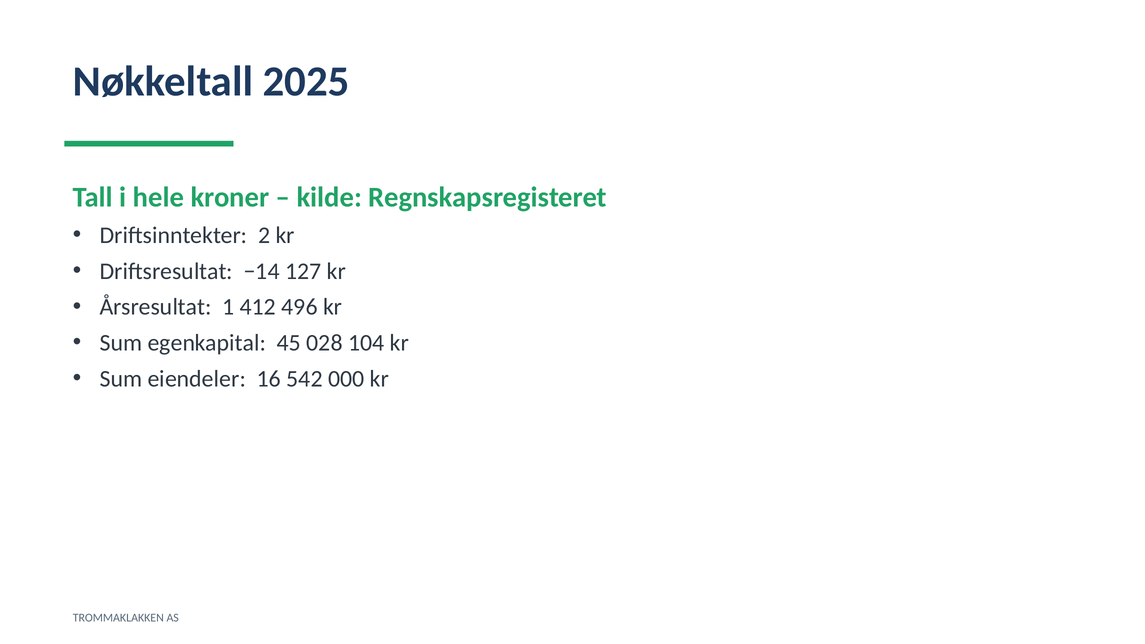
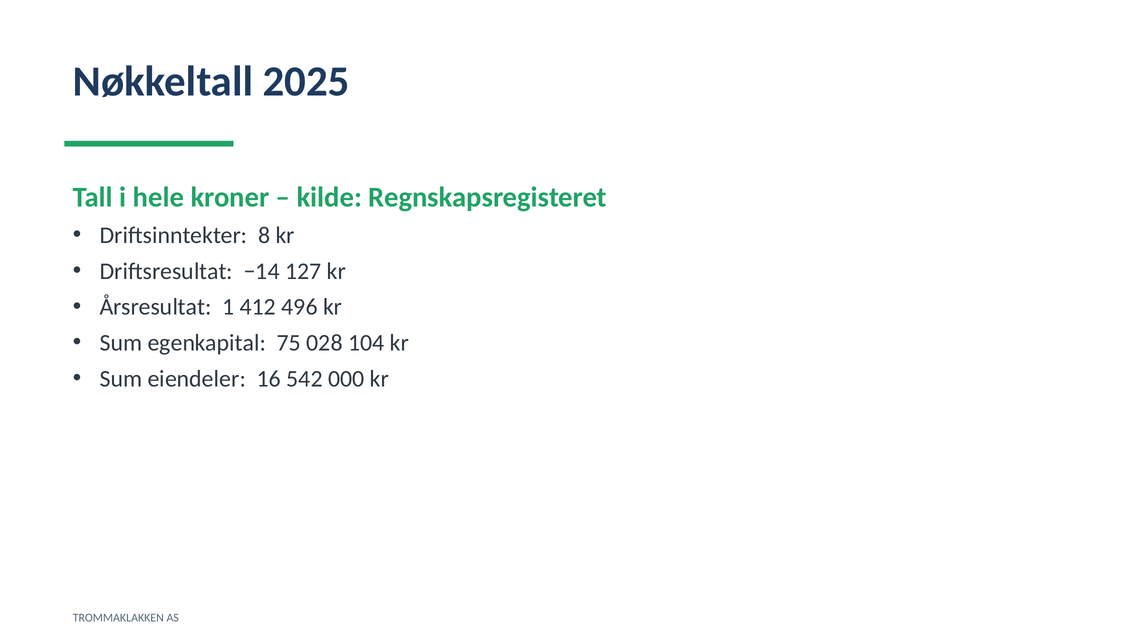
2: 2 -> 8
45: 45 -> 75
